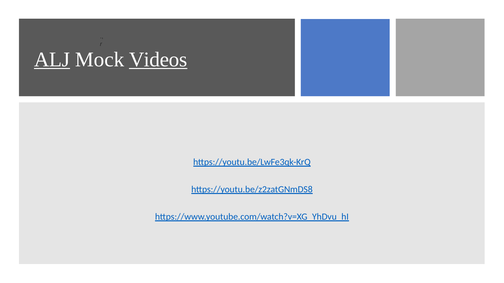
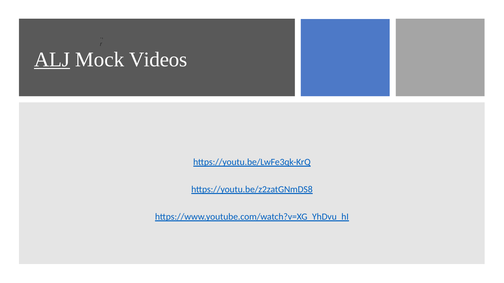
Videos underline: present -> none
